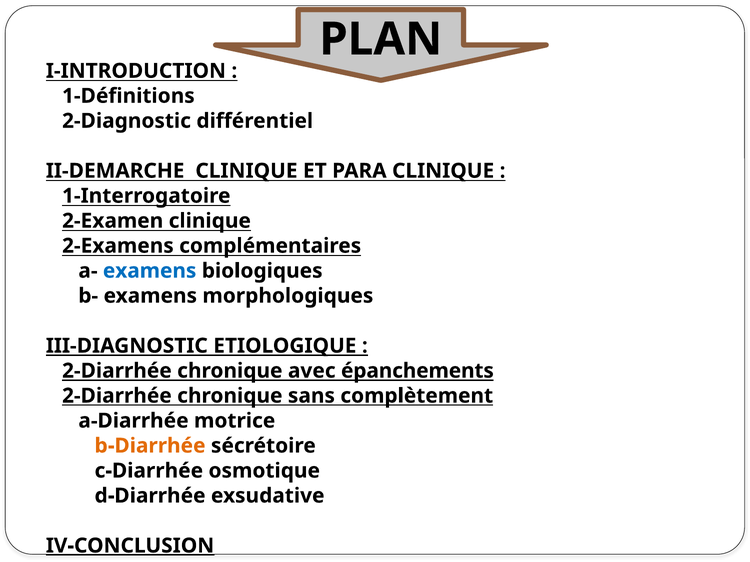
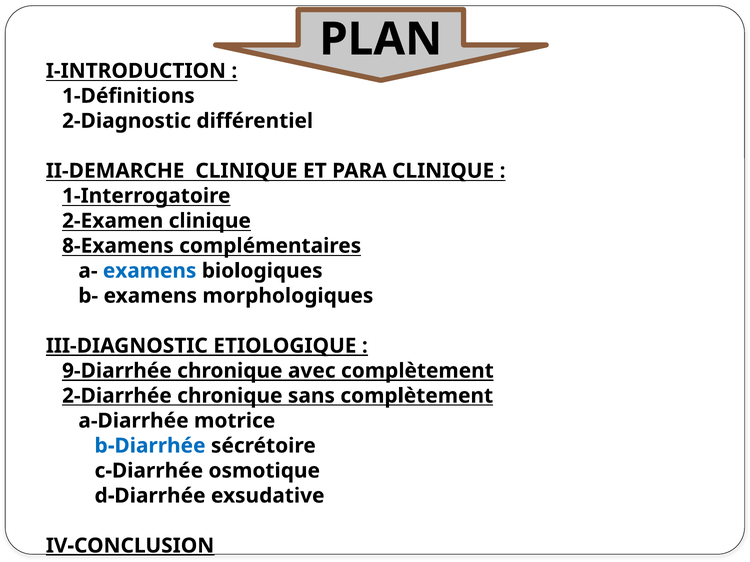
2-Examens: 2-Examens -> 8-Examens
2-Diarrhée at (117, 371): 2-Diarrhée -> 9-Diarrhée
avec épanchements: épanchements -> complètement
b-Diarrhée colour: orange -> blue
